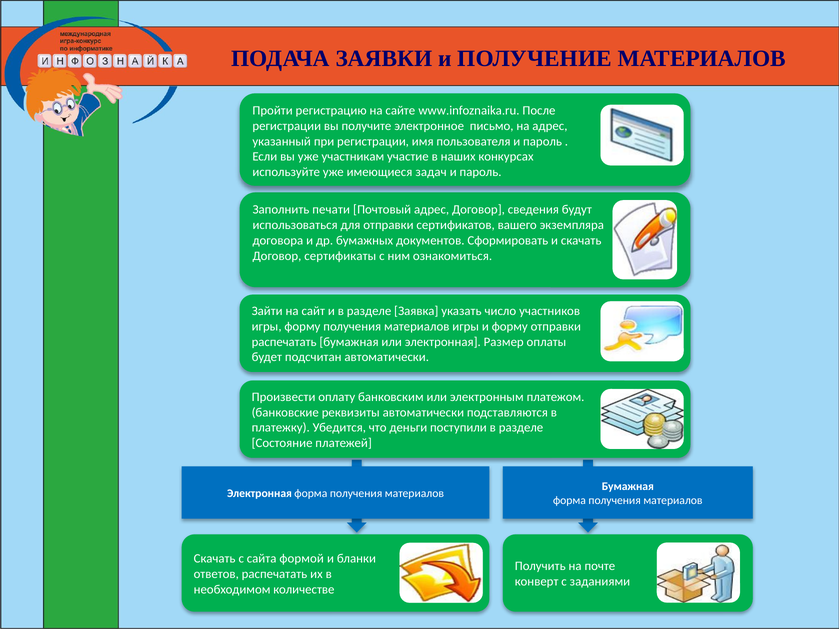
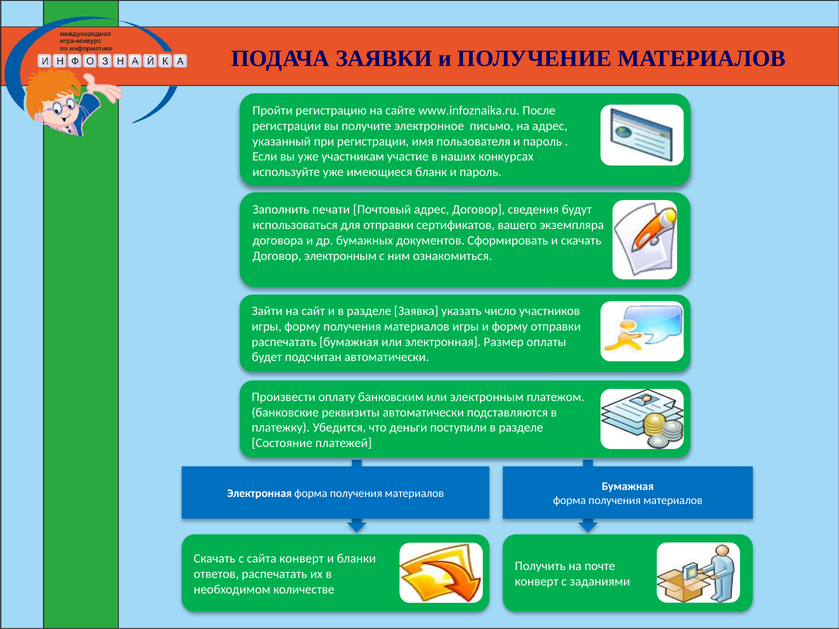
задач: задач -> бланк
Договор сертификаты: сертификаты -> электронным
сайта формой: формой -> конверт
